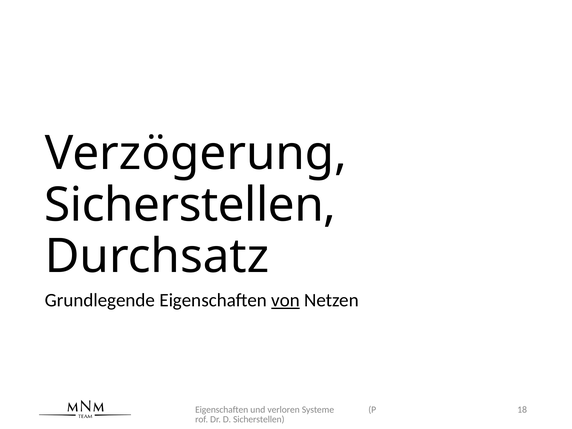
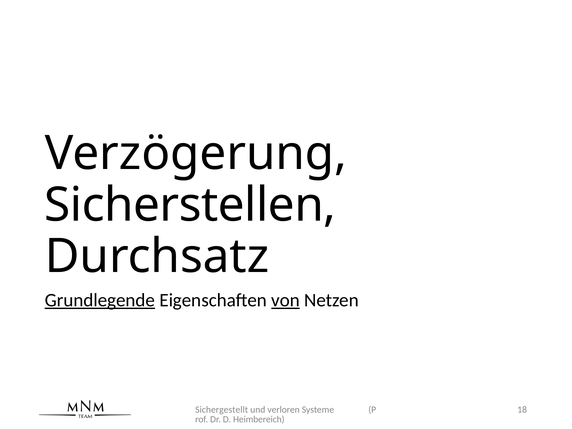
Grundlegende underline: none -> present
Eigenschaften at (222, 410): Eigenschaften -> Sichergestellt
D Sicherstellen: Sicherstellen -> Heimbereich
